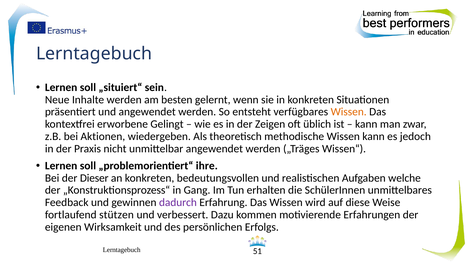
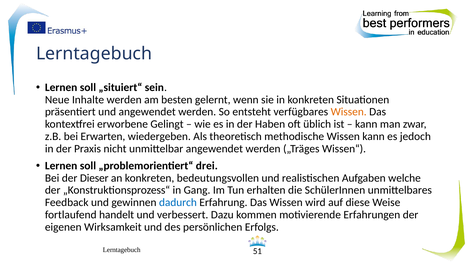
Zeigen: Zeigen -> Haben
Aktionen: Aktionen -> Erwarten
ihre: ihre -> drei
dadurch colour: purple -> blue
stützen: stützen -> handelt
